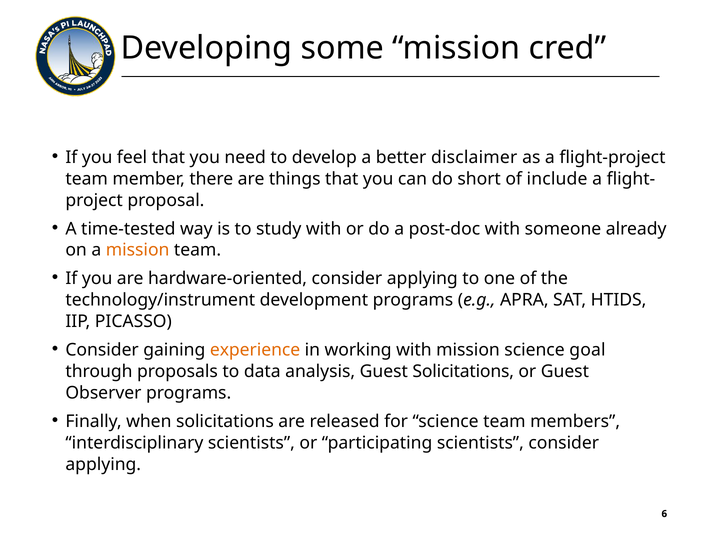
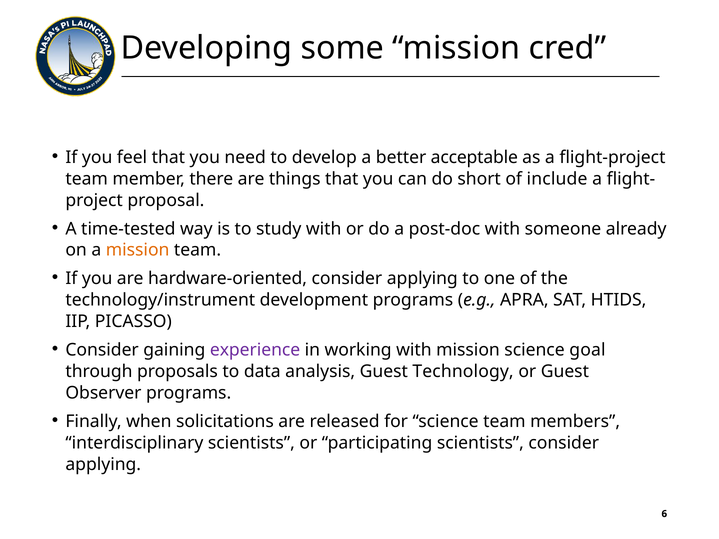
disclaimer: disclaimer -> acceptable
experience colour: orange -> purple
Guest Solicitations: Solicitations -> Technology
